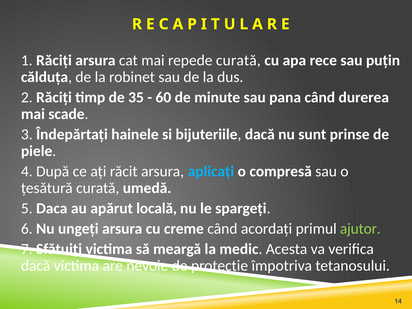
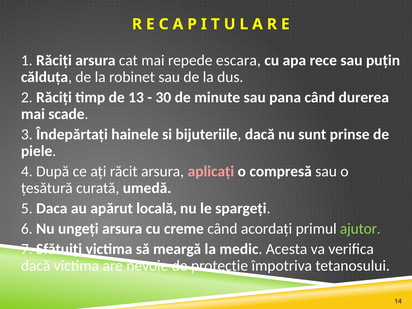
repede curată: curată -> escara
35: 35 -> 13
60: 60 -> 30
aplicaţi colour: light blue -> pink
